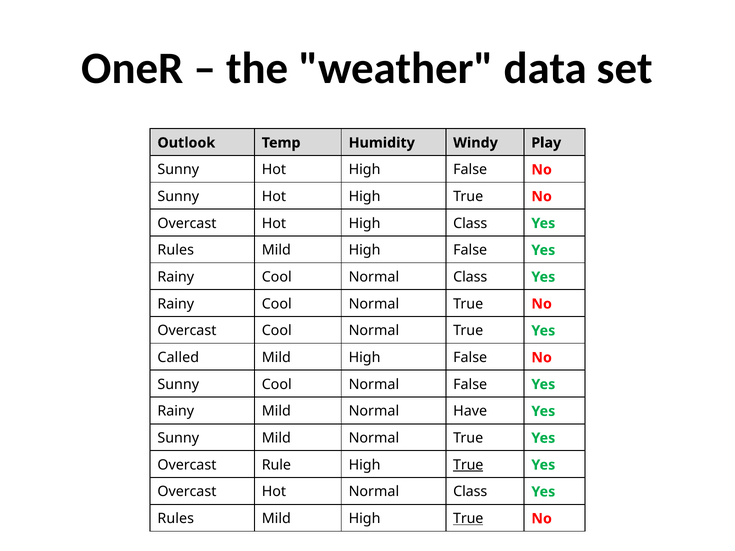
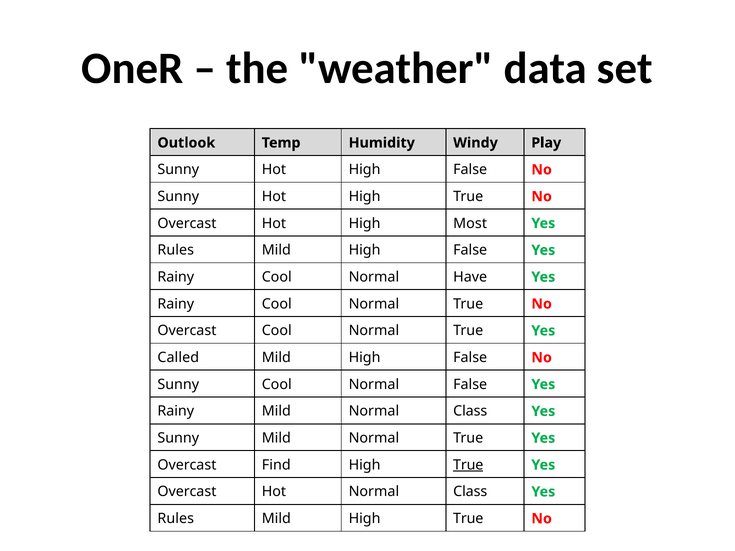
High Class: Class -> Most
Cool Normal Class: Class -> Have
Mild Normal Have: Have -> Class
Rule: Rule -> Find
True at (468, 519) underline: present -> none
